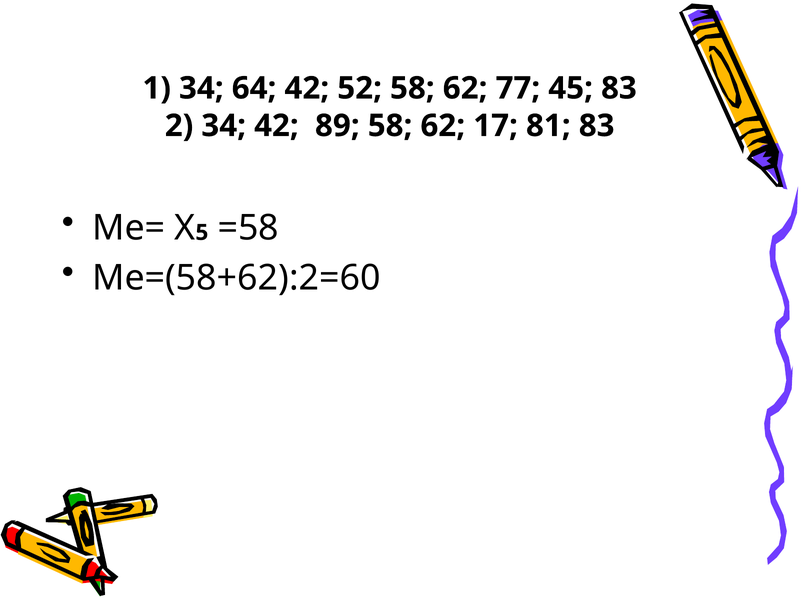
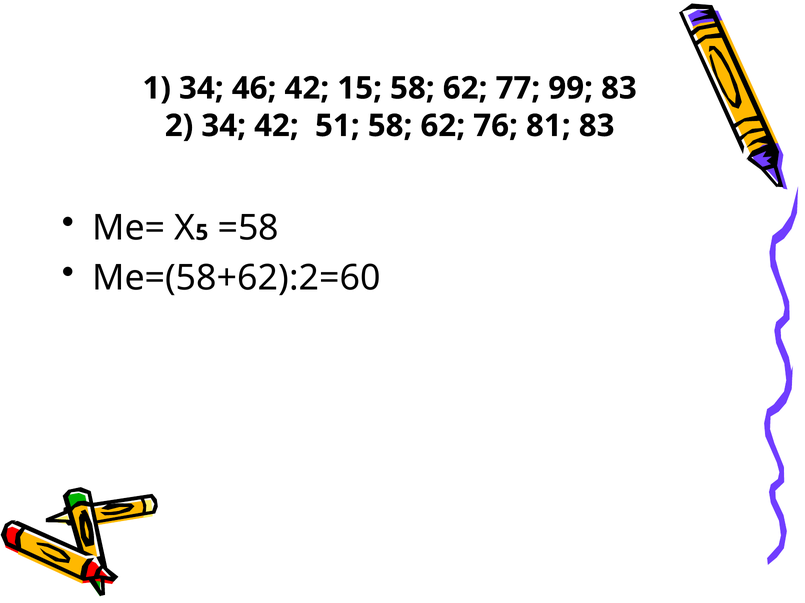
64: 64 -> 46
52: 52 -> 15
45: 45 -> 99
89: 89 -> 51
17: 17 -> 76
